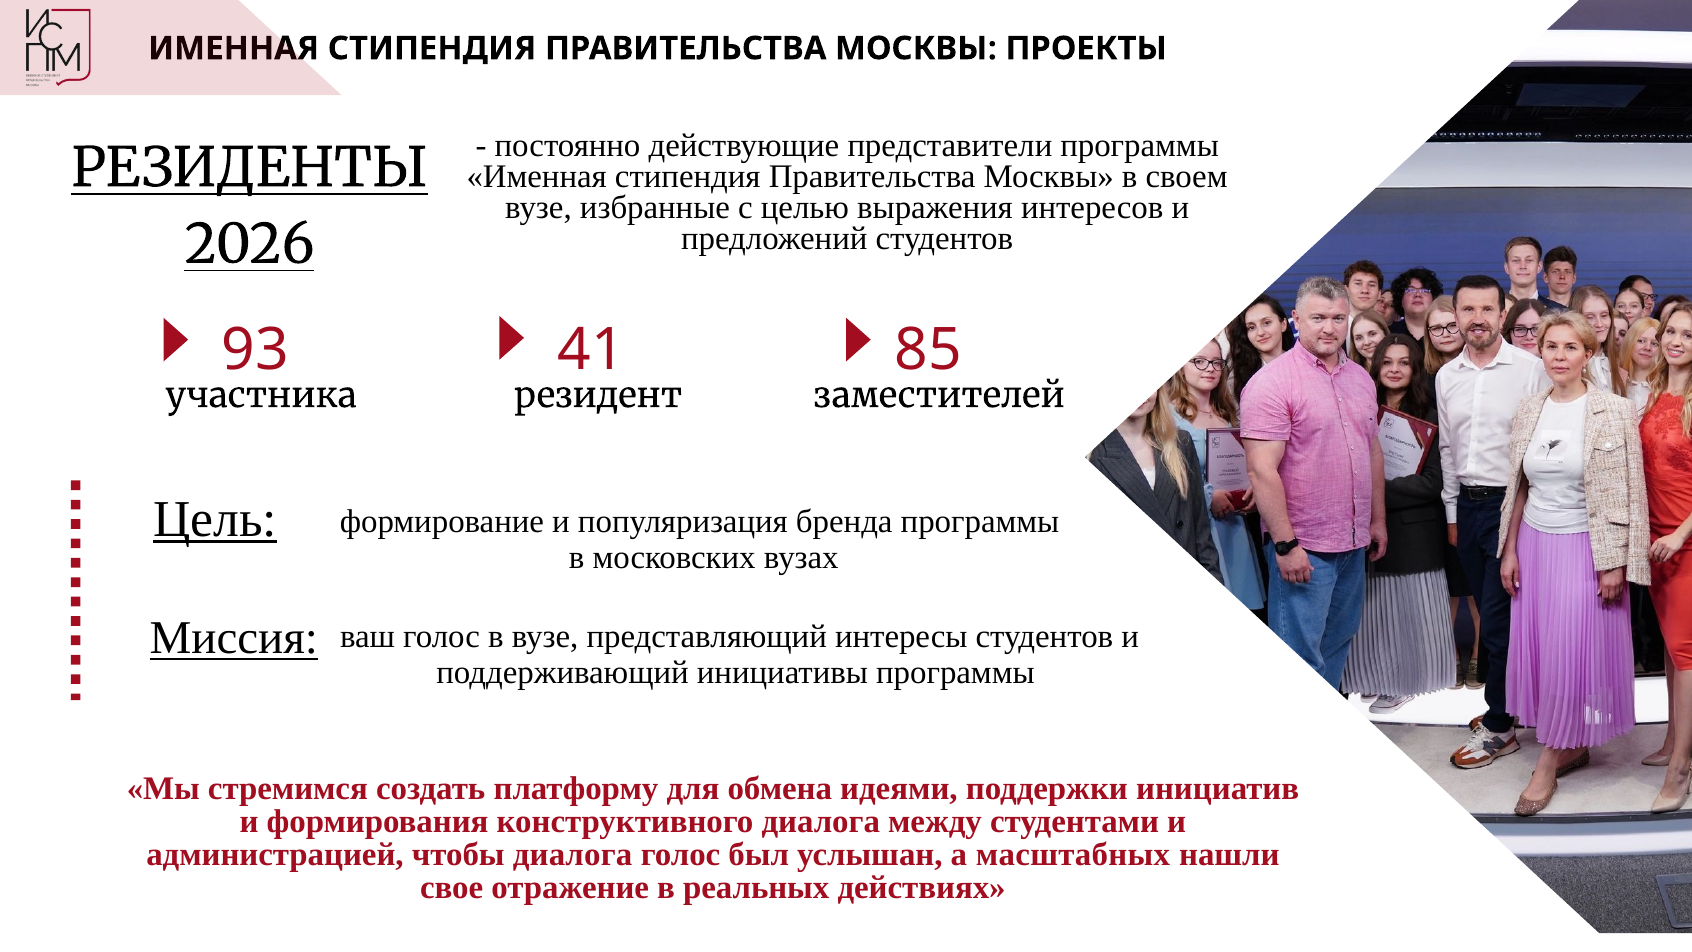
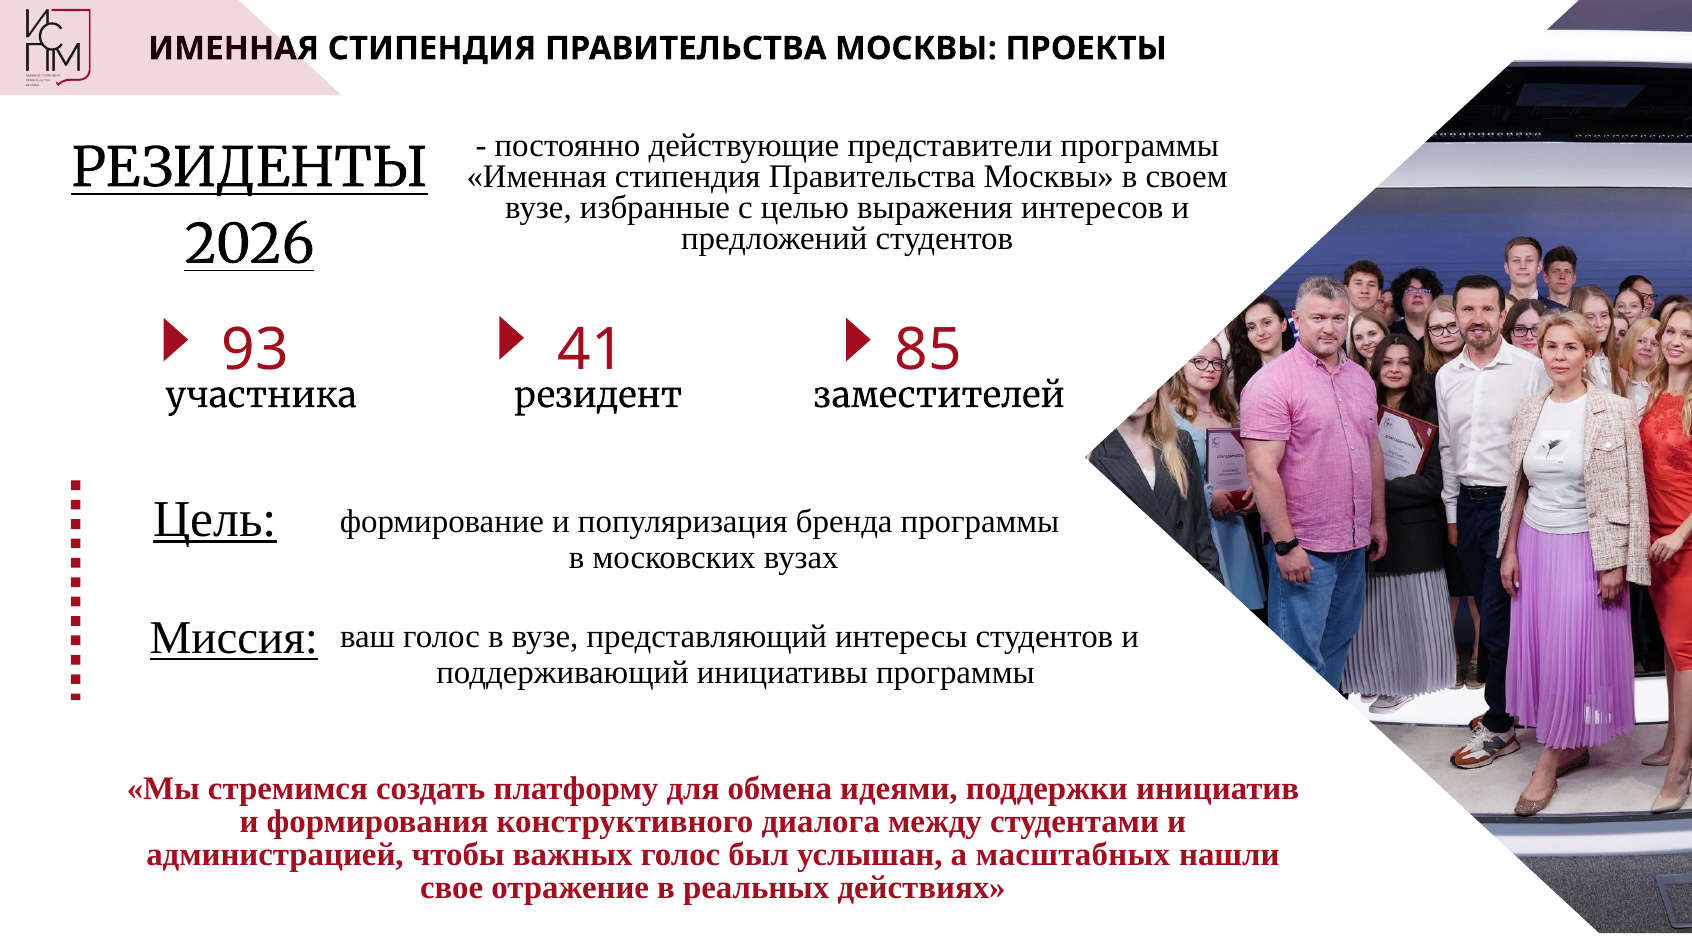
чтобы диалога: диалога -> важных
